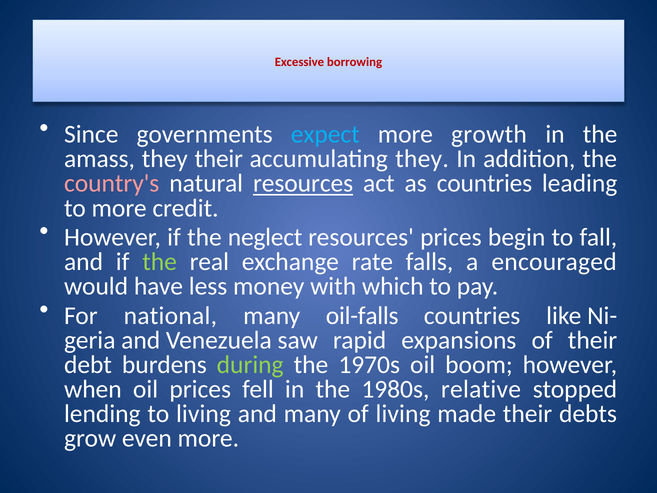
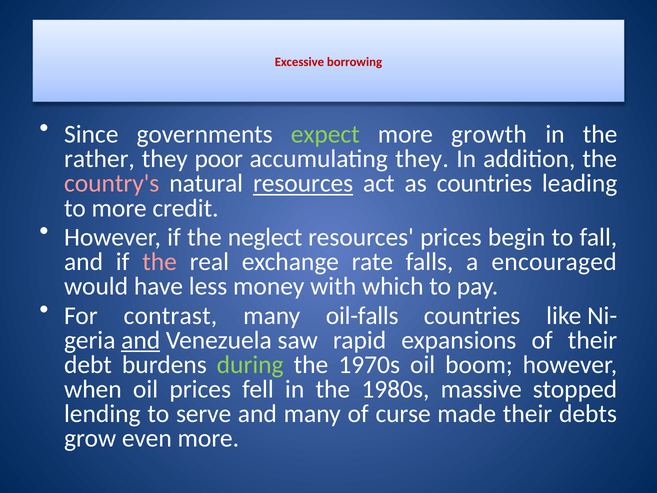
expect colour: light blue -> light green
amass: amass -> rather
they their: their -> poor
the at (160, 262) colour: light green -> pink
national: national -> contrast
and at (141, 340) underline: none -> present
relative: relative -> massive
to living: living -> serve
of living: living -> curse
